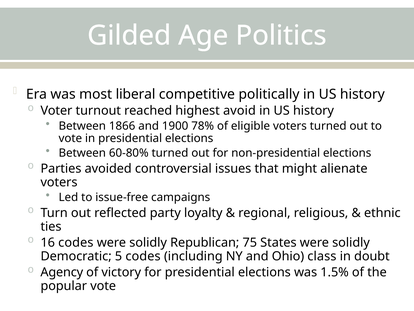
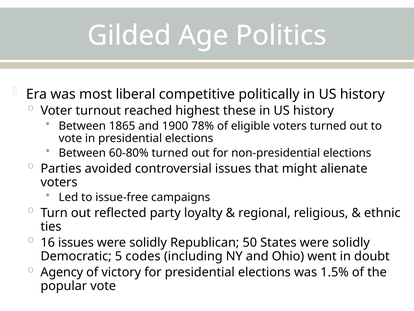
avoid: avoid -> these
1866: 1866 -> 1865
16 codes: codes -> issues
75: 75 -> 50
class: class -> went
